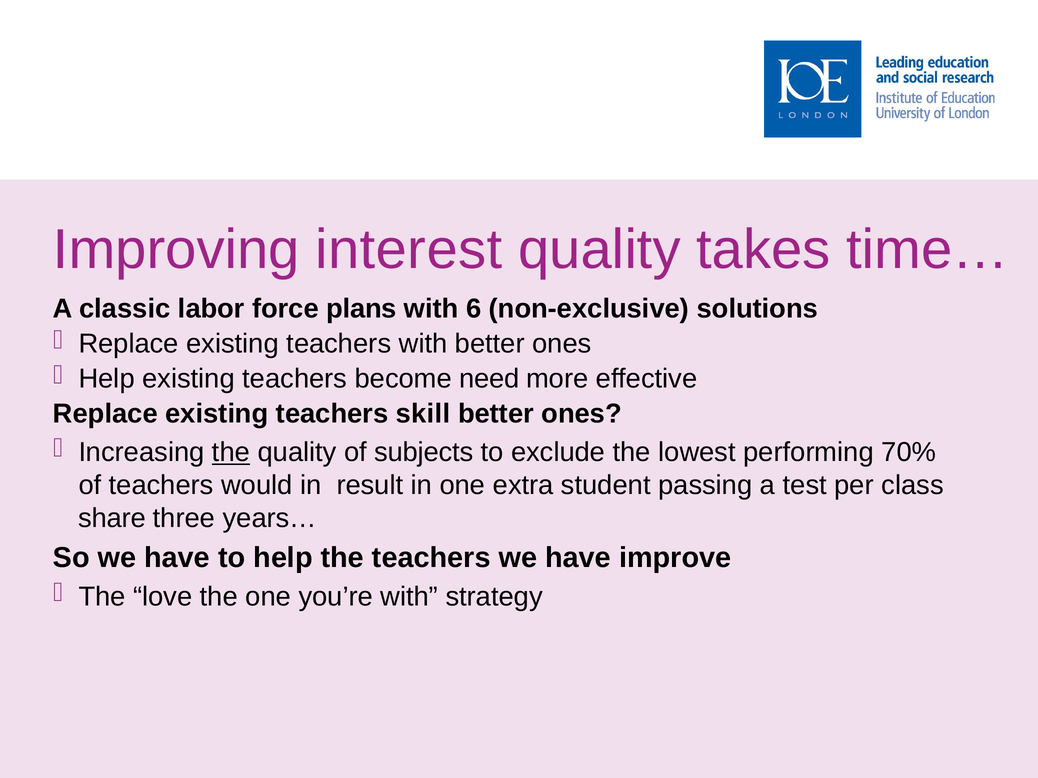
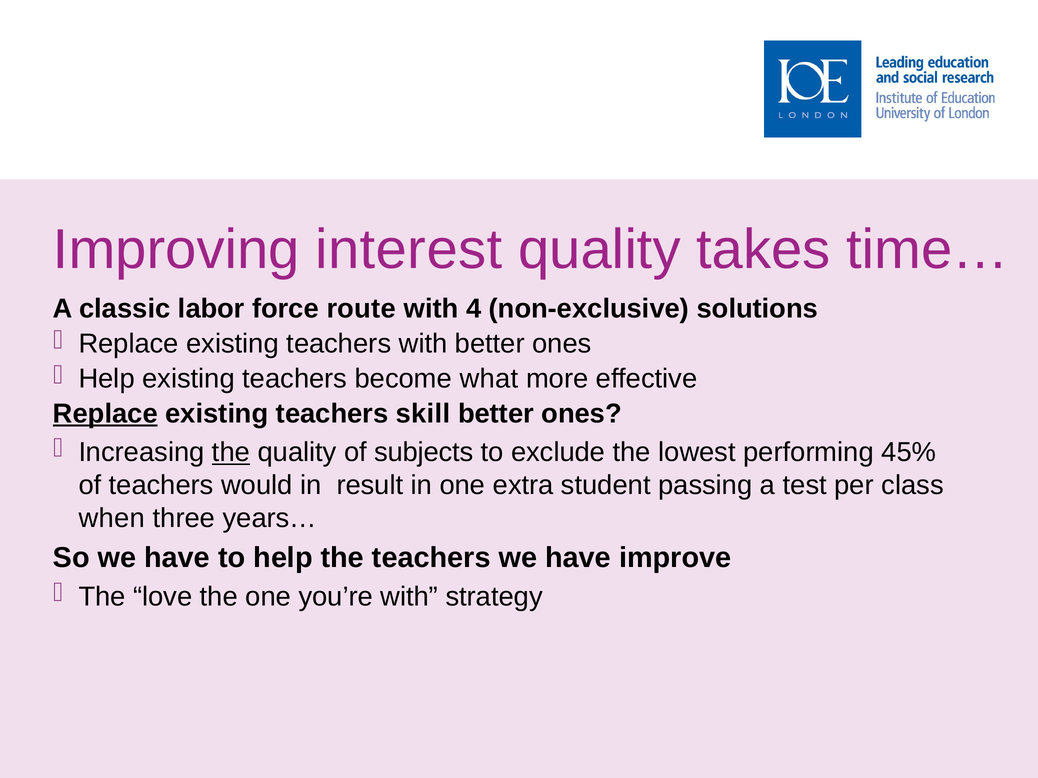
plans: plans -> route
6: 6 -> 4
need: need -> what
Replace at (105, 414) underline: none -> present
70%: 70% -> 45%
share: share -> when
